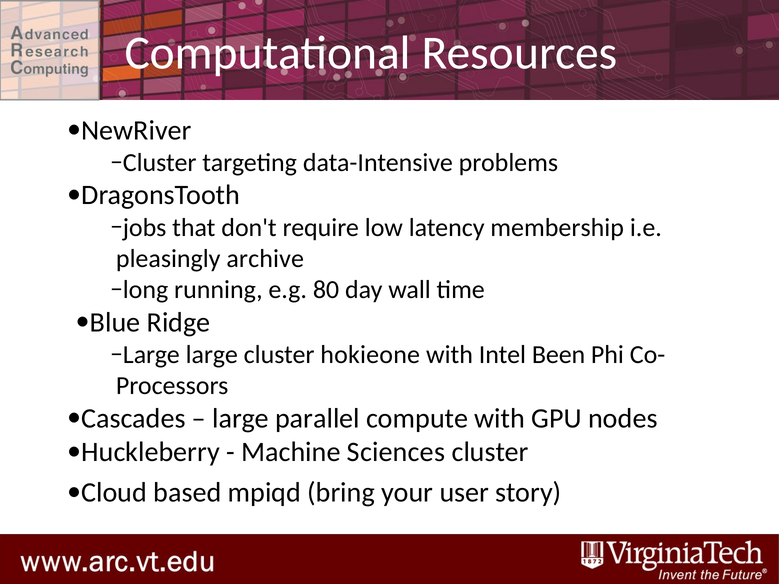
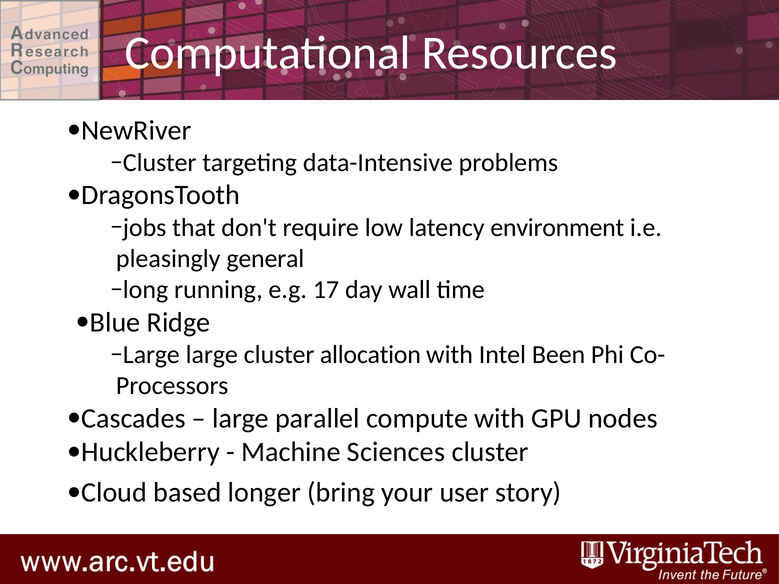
membership: membership -> environment
archive: archive -> general
80: 80 -> 17
hokieone: hokieone -> allocation
mpiqd: mpiqd -> longer
